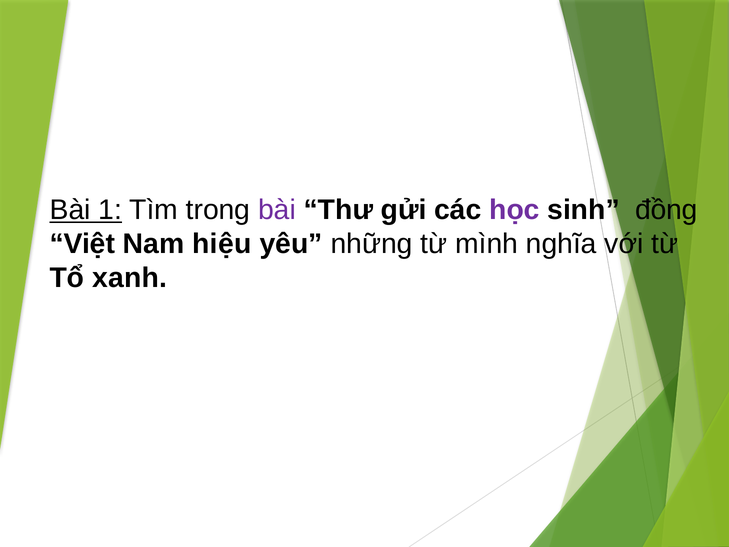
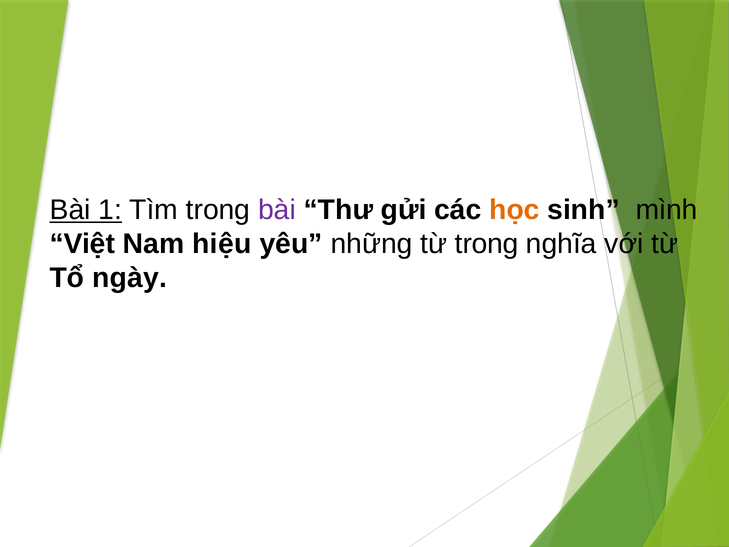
học colour: purple -> orange
đồng: đồng -> mình
từ mình: mình -> trong
xanh: xanh -> ngày
